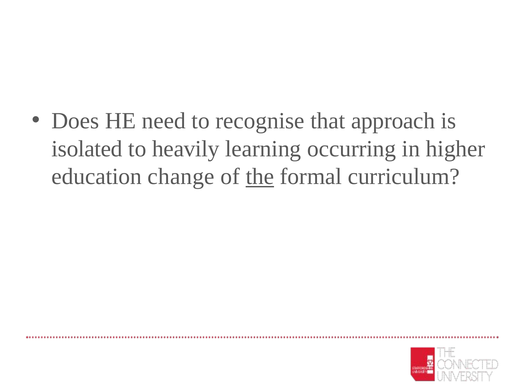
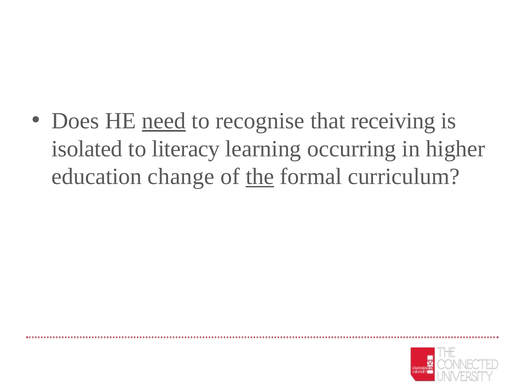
need underline: none -> present
approach: approach -> receiving
heavily: heavily -> literacy
